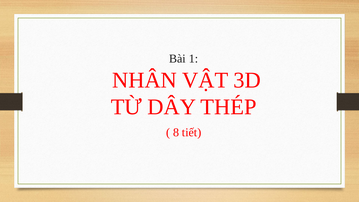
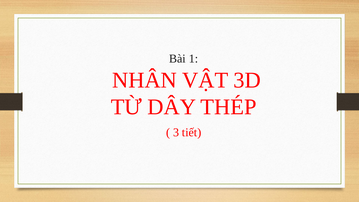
8: 8 -> 3
